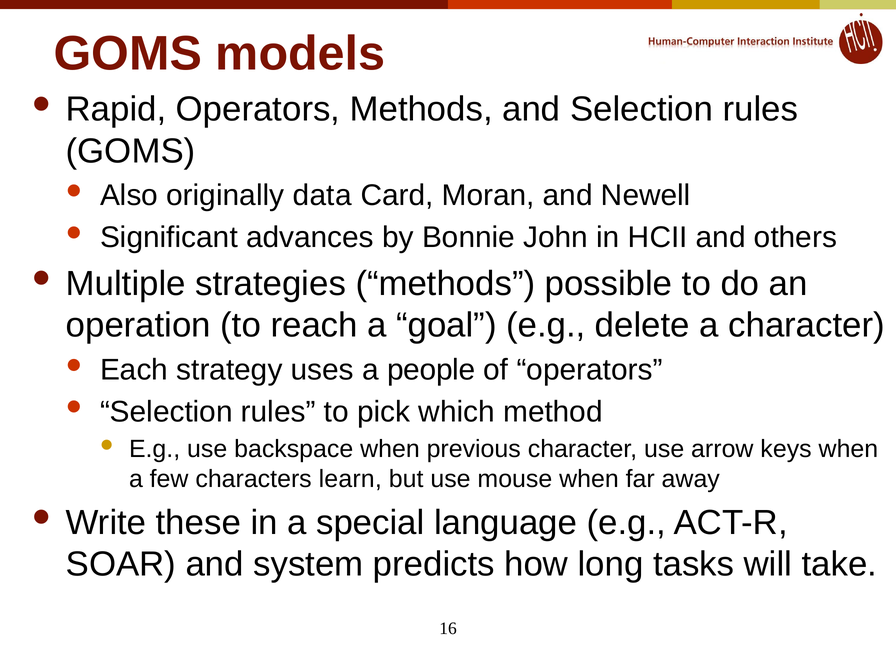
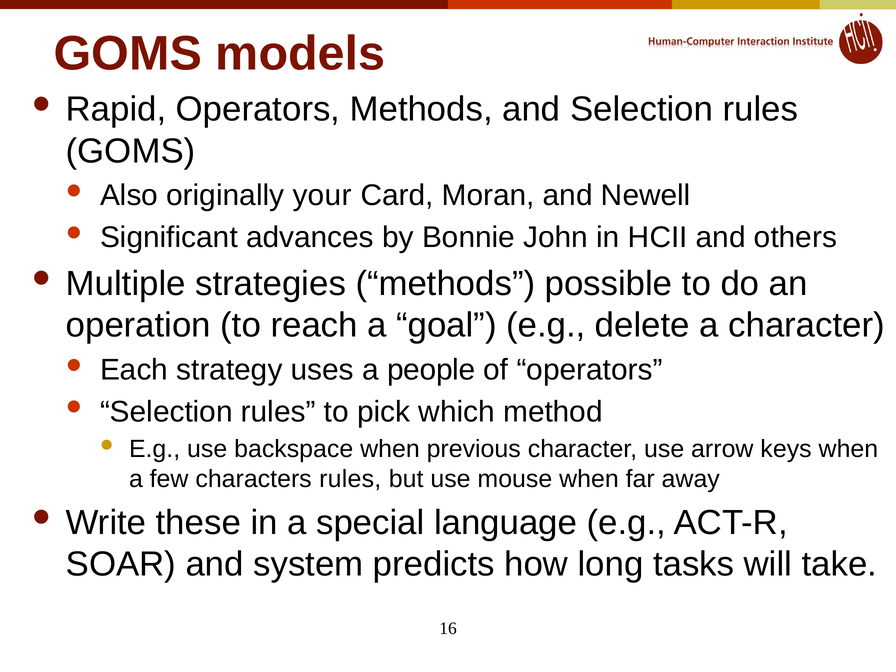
data: data -> your
characters learn: learn -> rules
